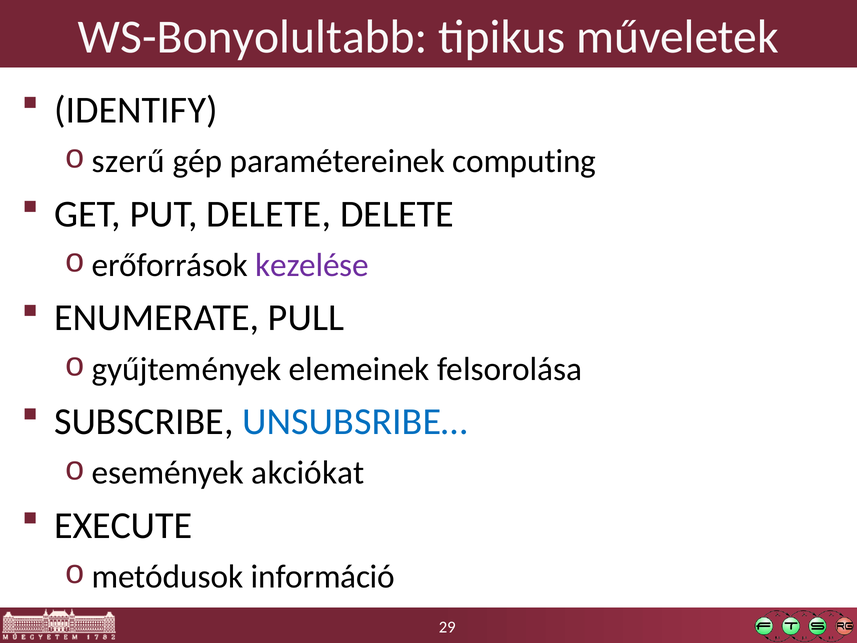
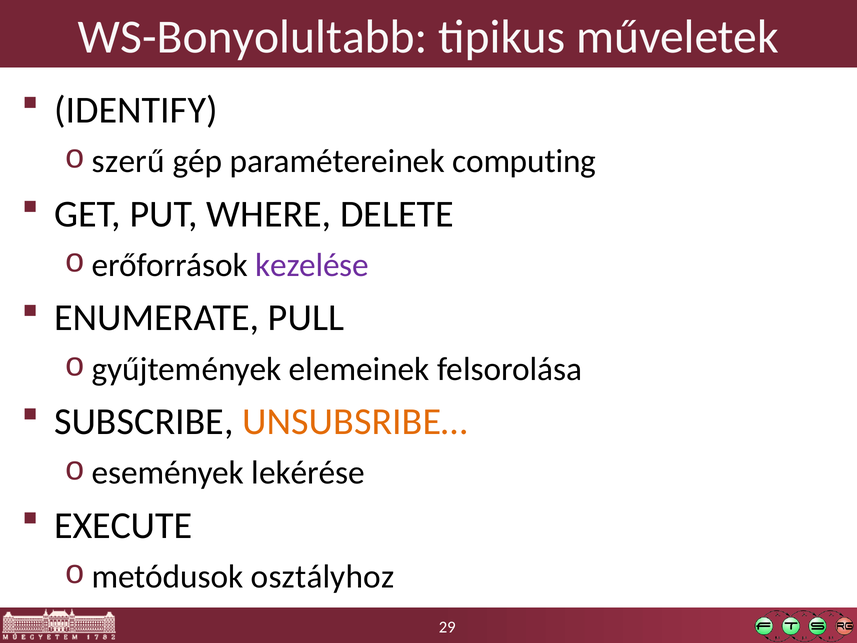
PUT DELETE: DELETE -> WHERE
UNSUBSRIBE… colour: blue -> orange
akciókat: akciókat -> lekérése
információ: információ -> osztályhoz
